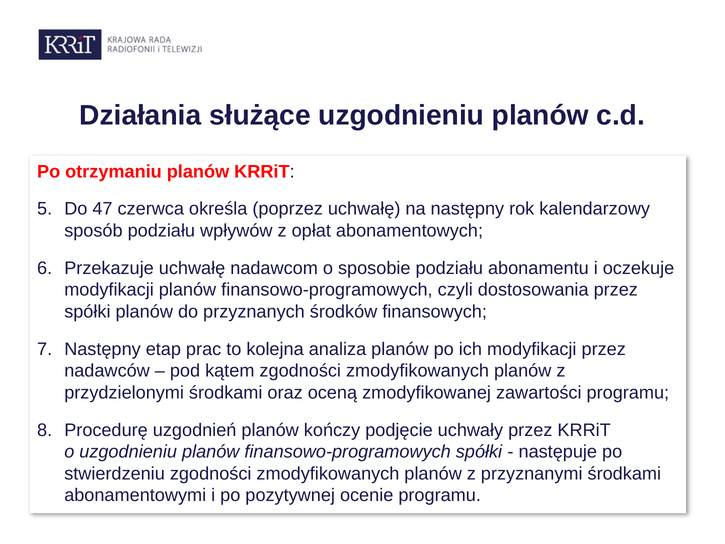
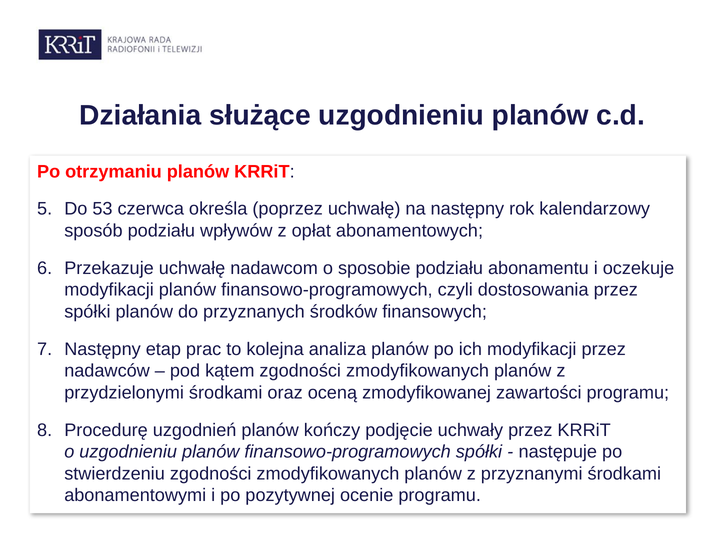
47: 47 -> 53
